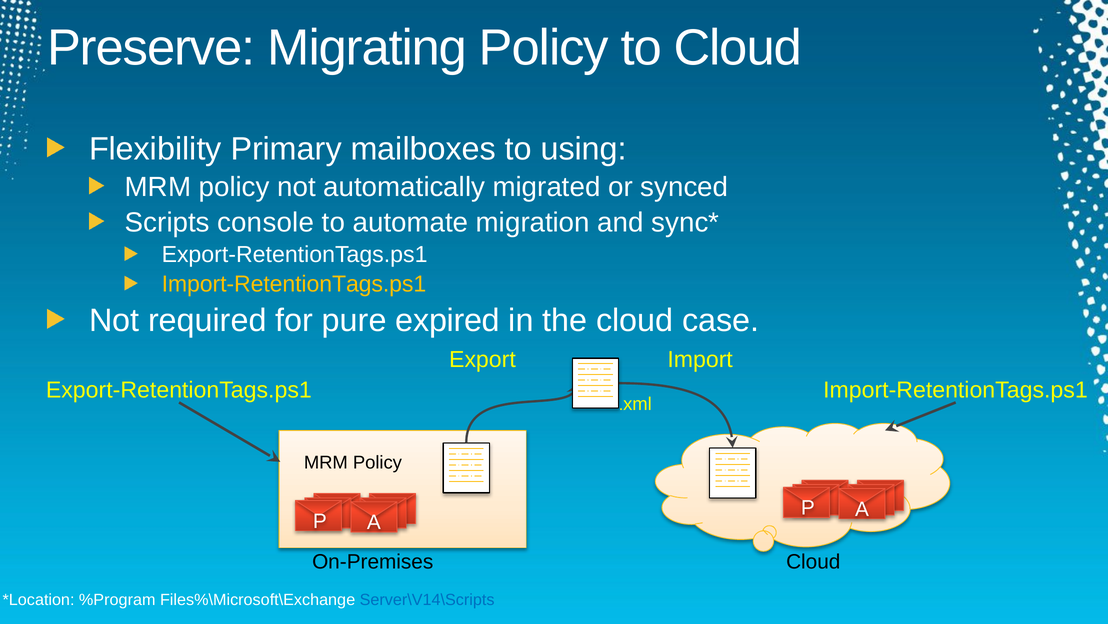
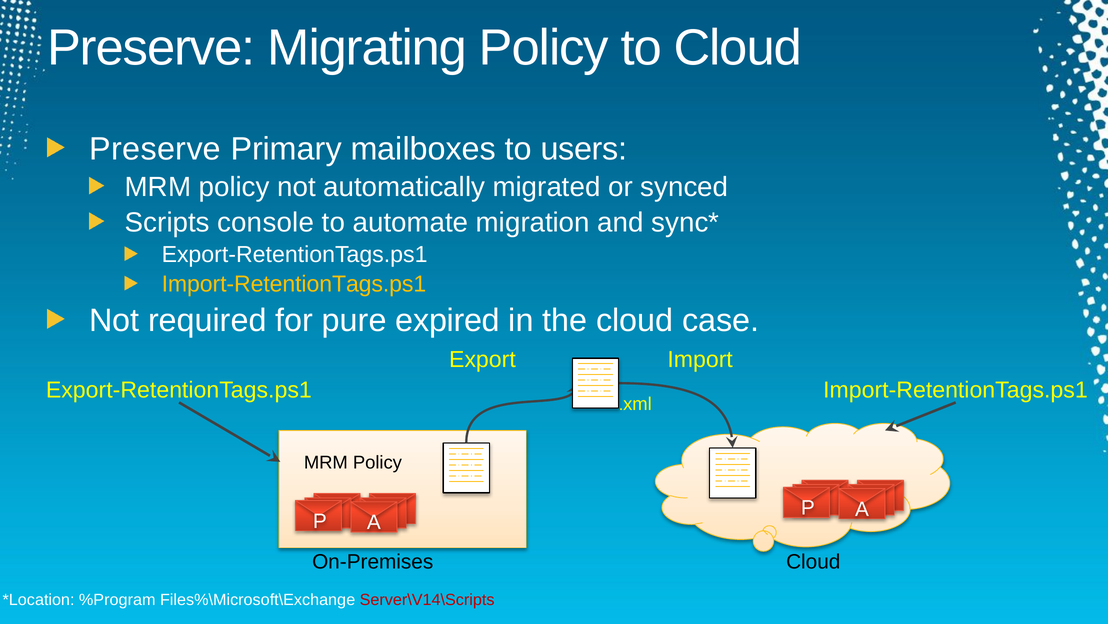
Flexibility at (155, 149): Flexibility -> Preserve
using: using -> users
Server\V14\Scripts colour: blue -> red
